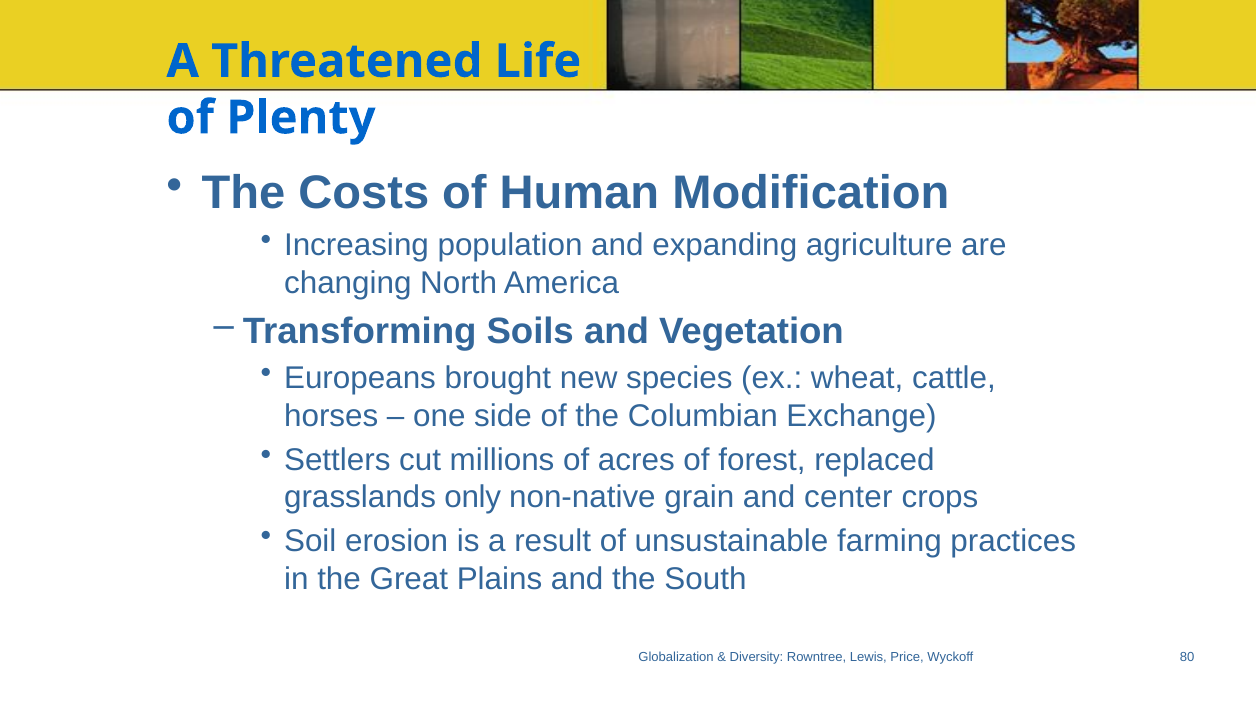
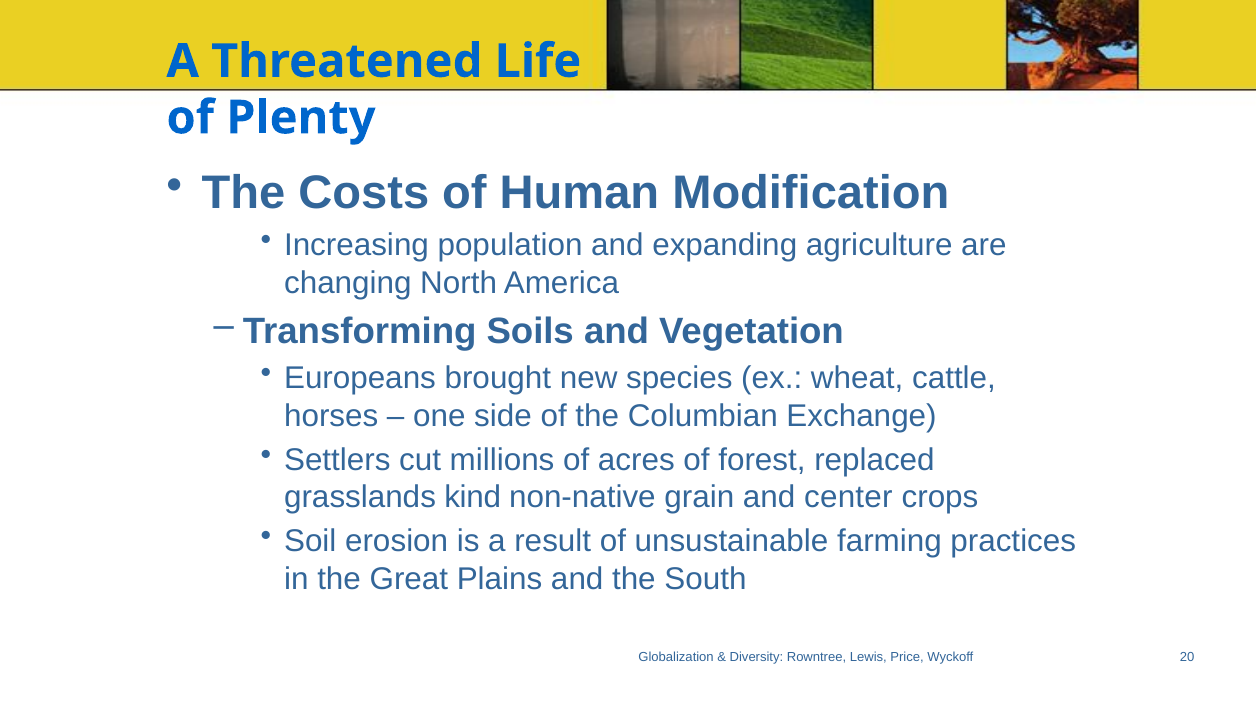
only: only -> kind
80: 80 -> 20
